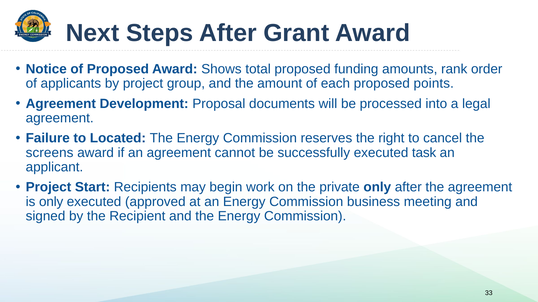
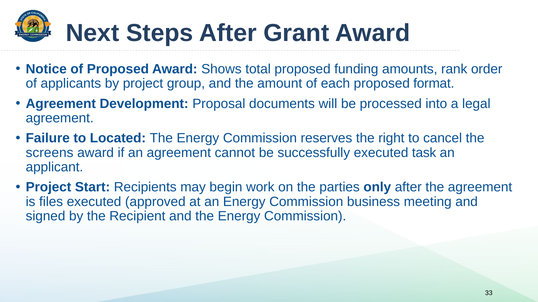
points: points -> format
private: private -> parties
is only: only -> files
